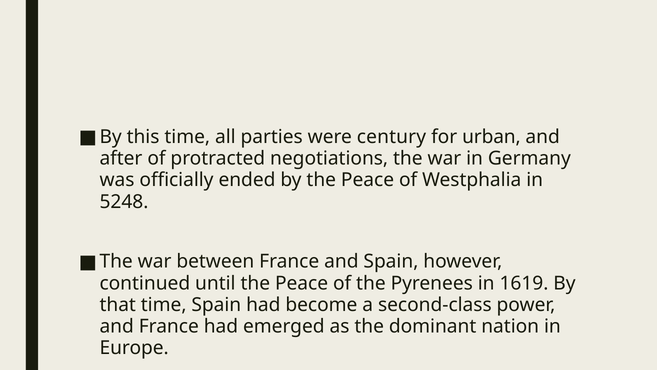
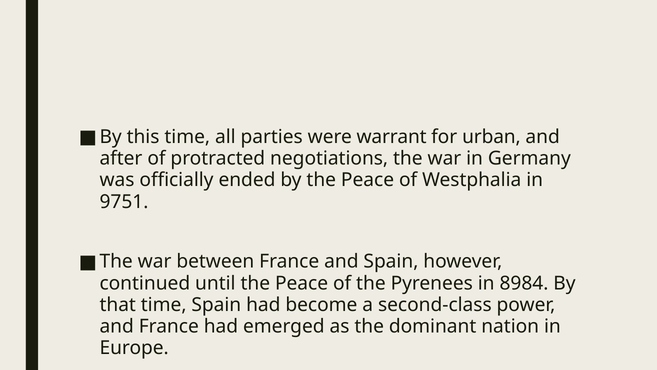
century: century -> warrant
5248: 5248 -> 9751
1619: 1619 -> 8984
